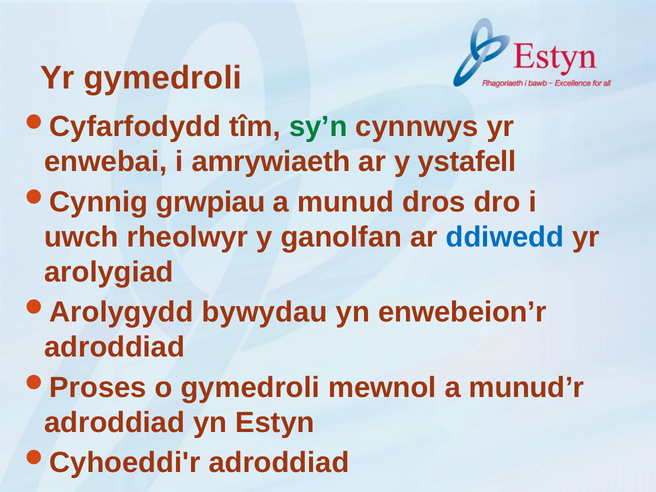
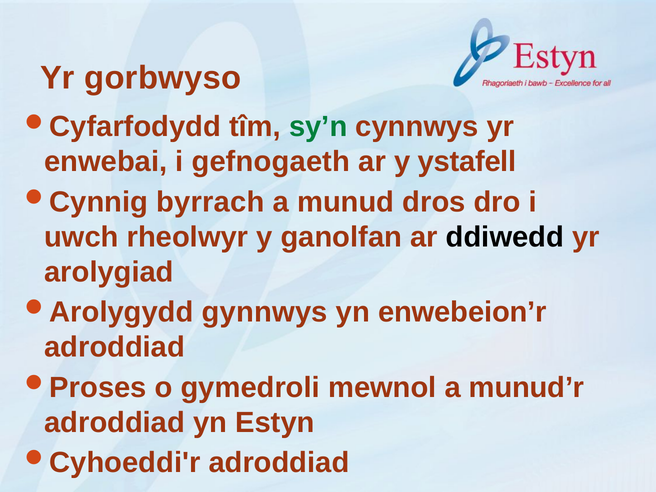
Yr gymedroli: gymedroli -> gorbwyso
amrywiaeth: amrywiaeth -> gefnogaeth
grwpiau: grwpiau -> byrrach
ddiwedd colour: blue -> black
bywydau: bywydau -> gynnwys
